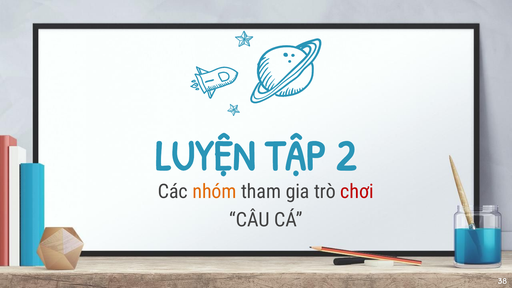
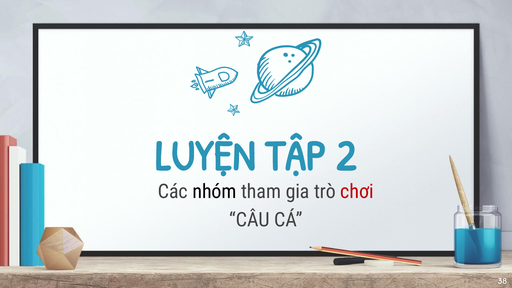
nhóm colour: orange -> black
